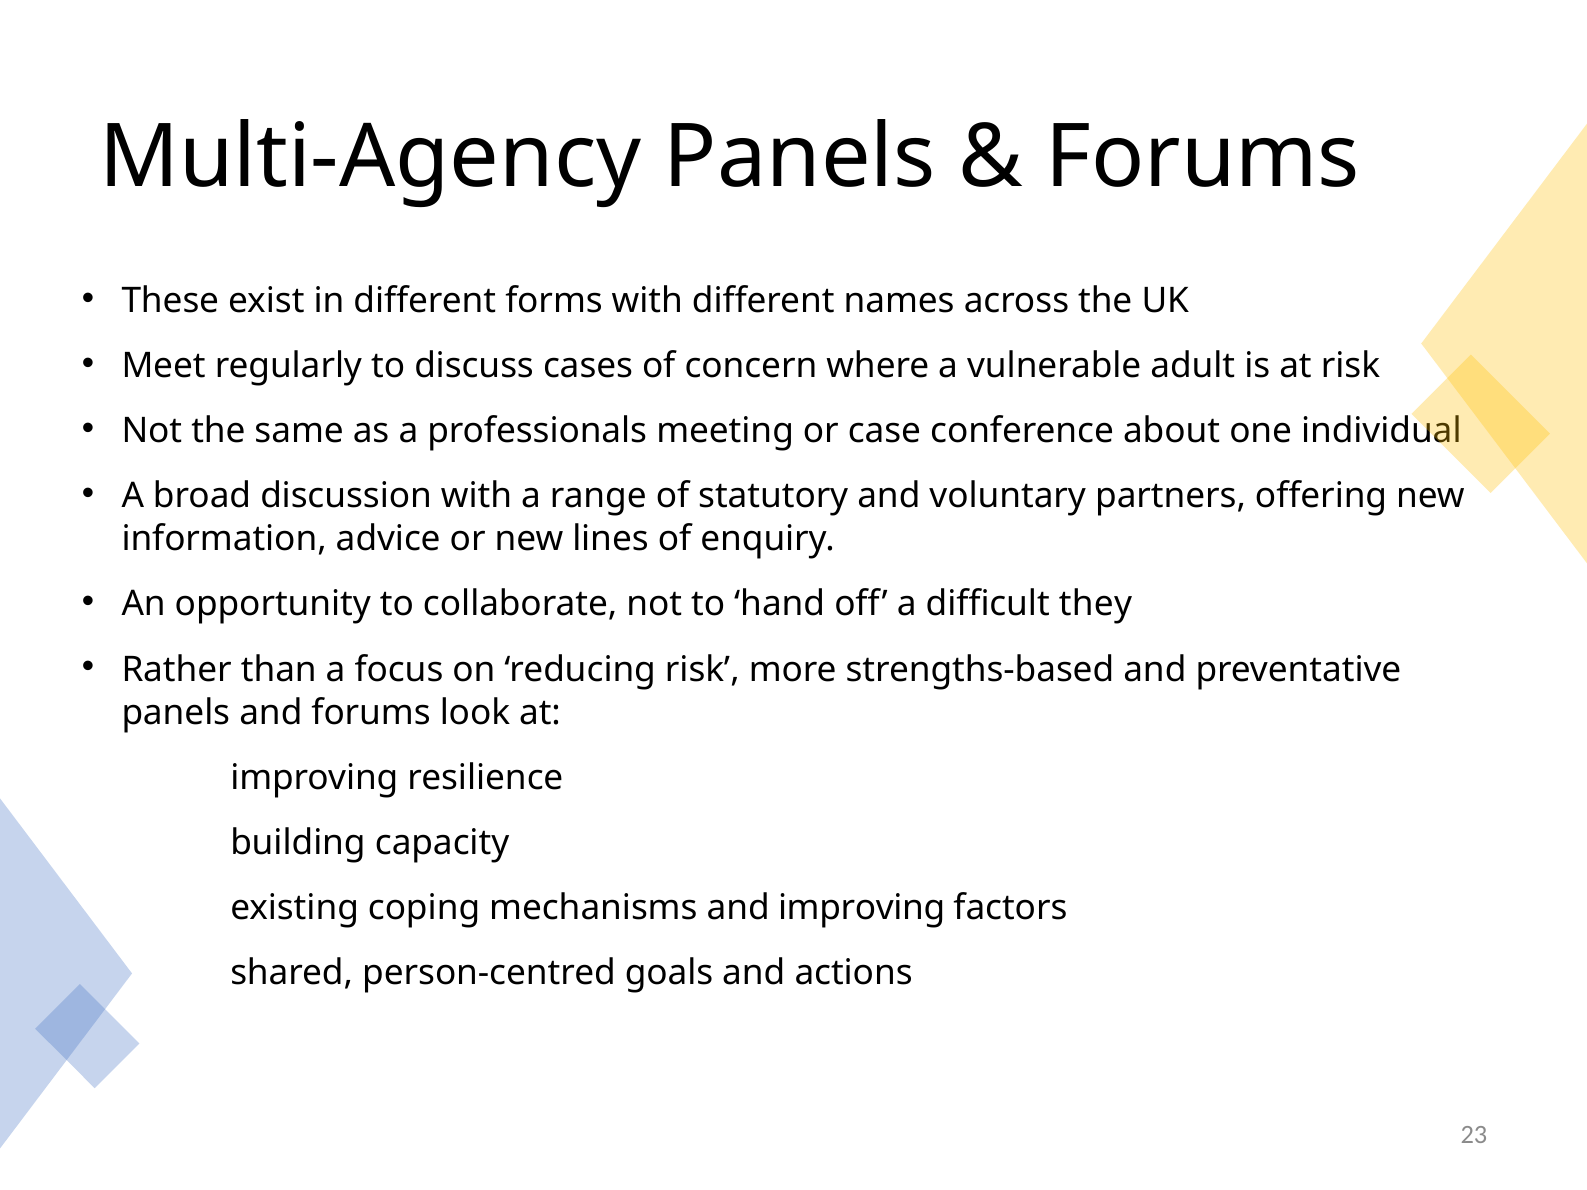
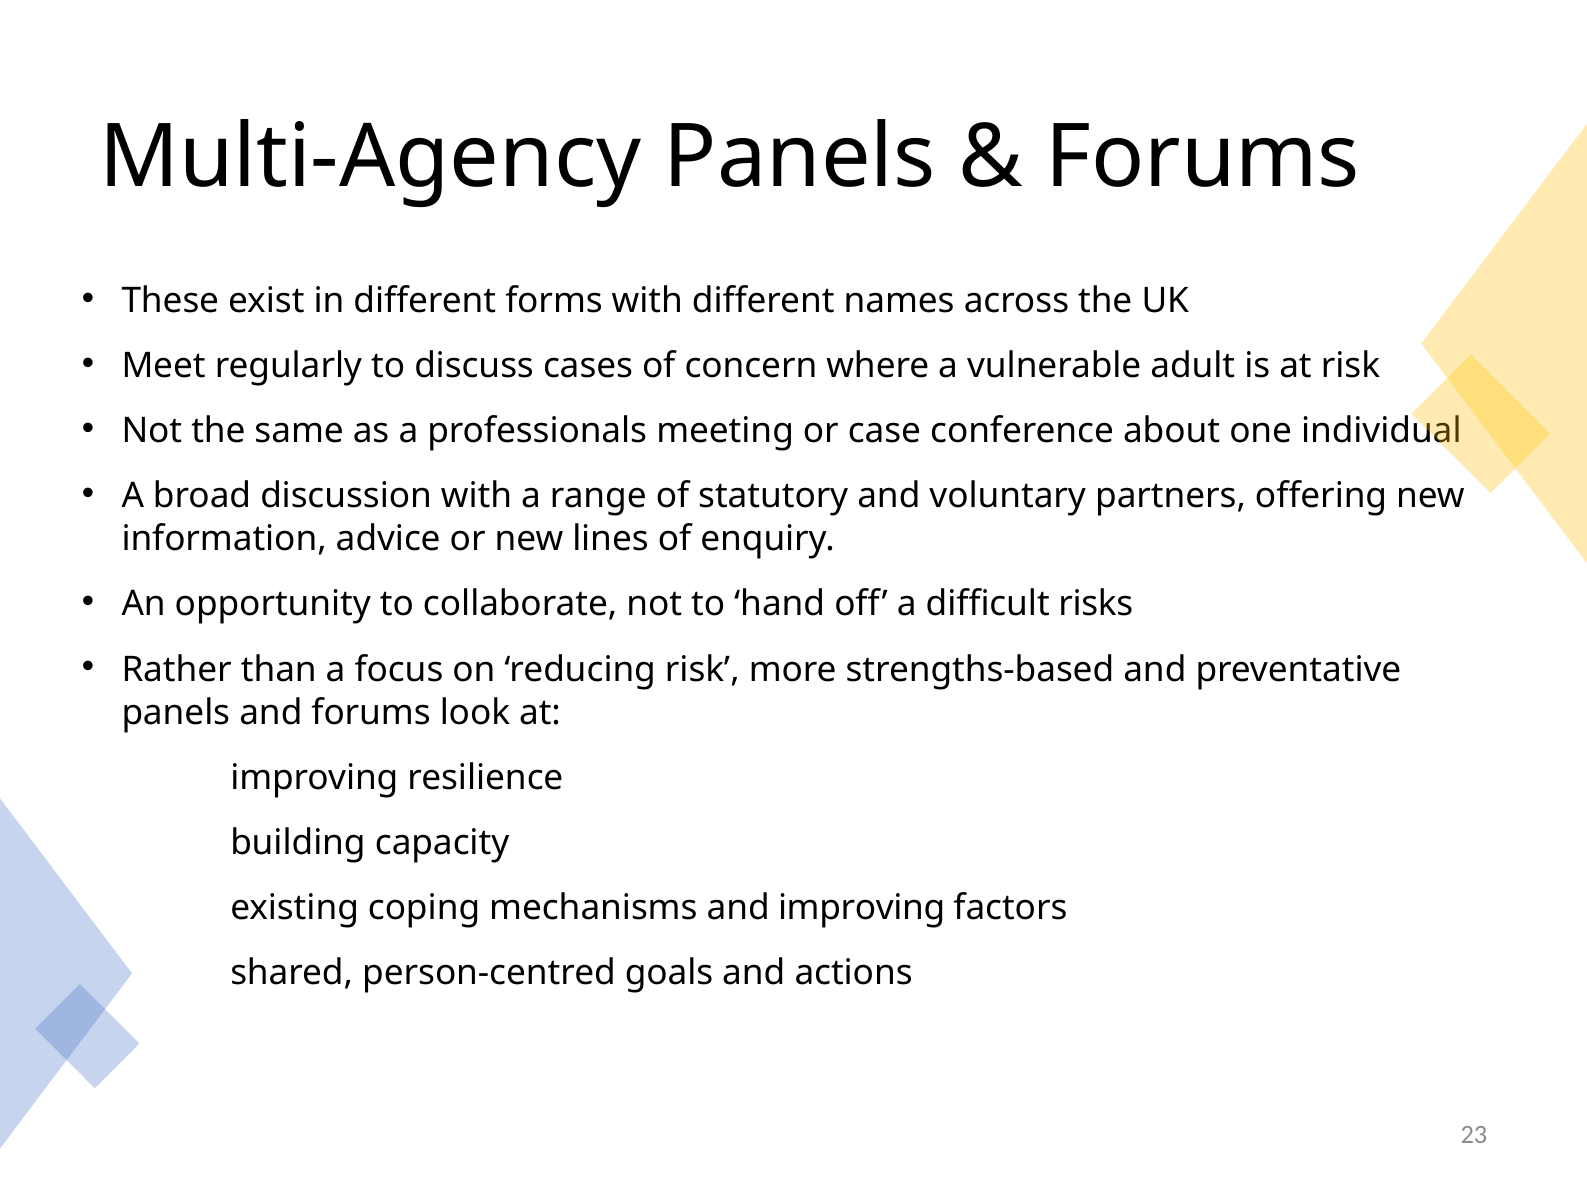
they: they -> risks
